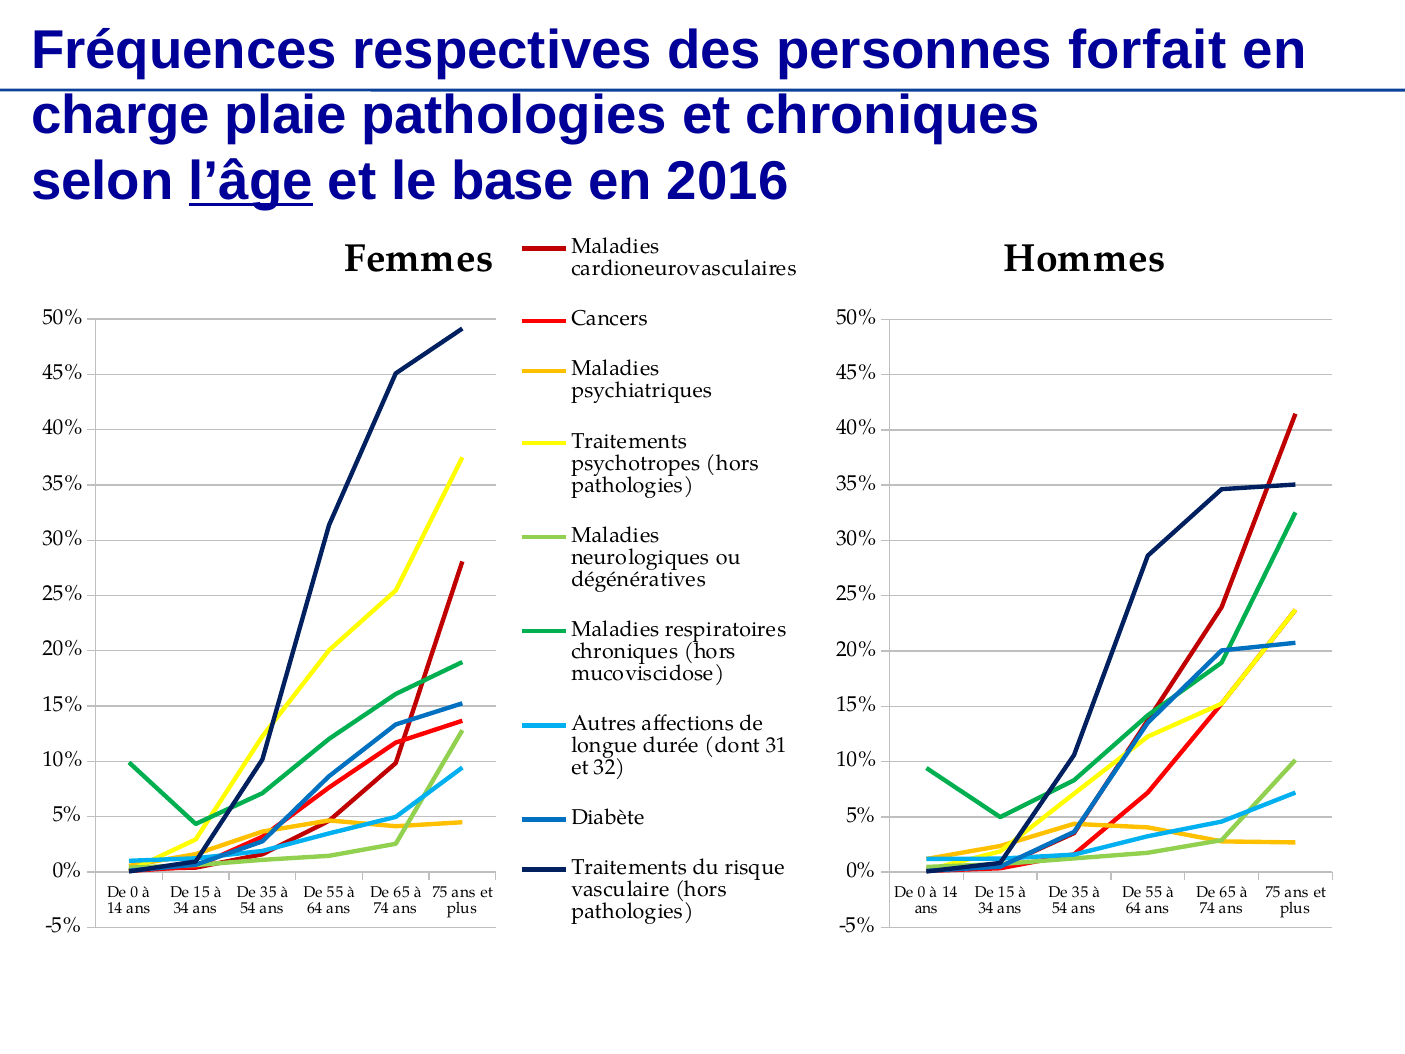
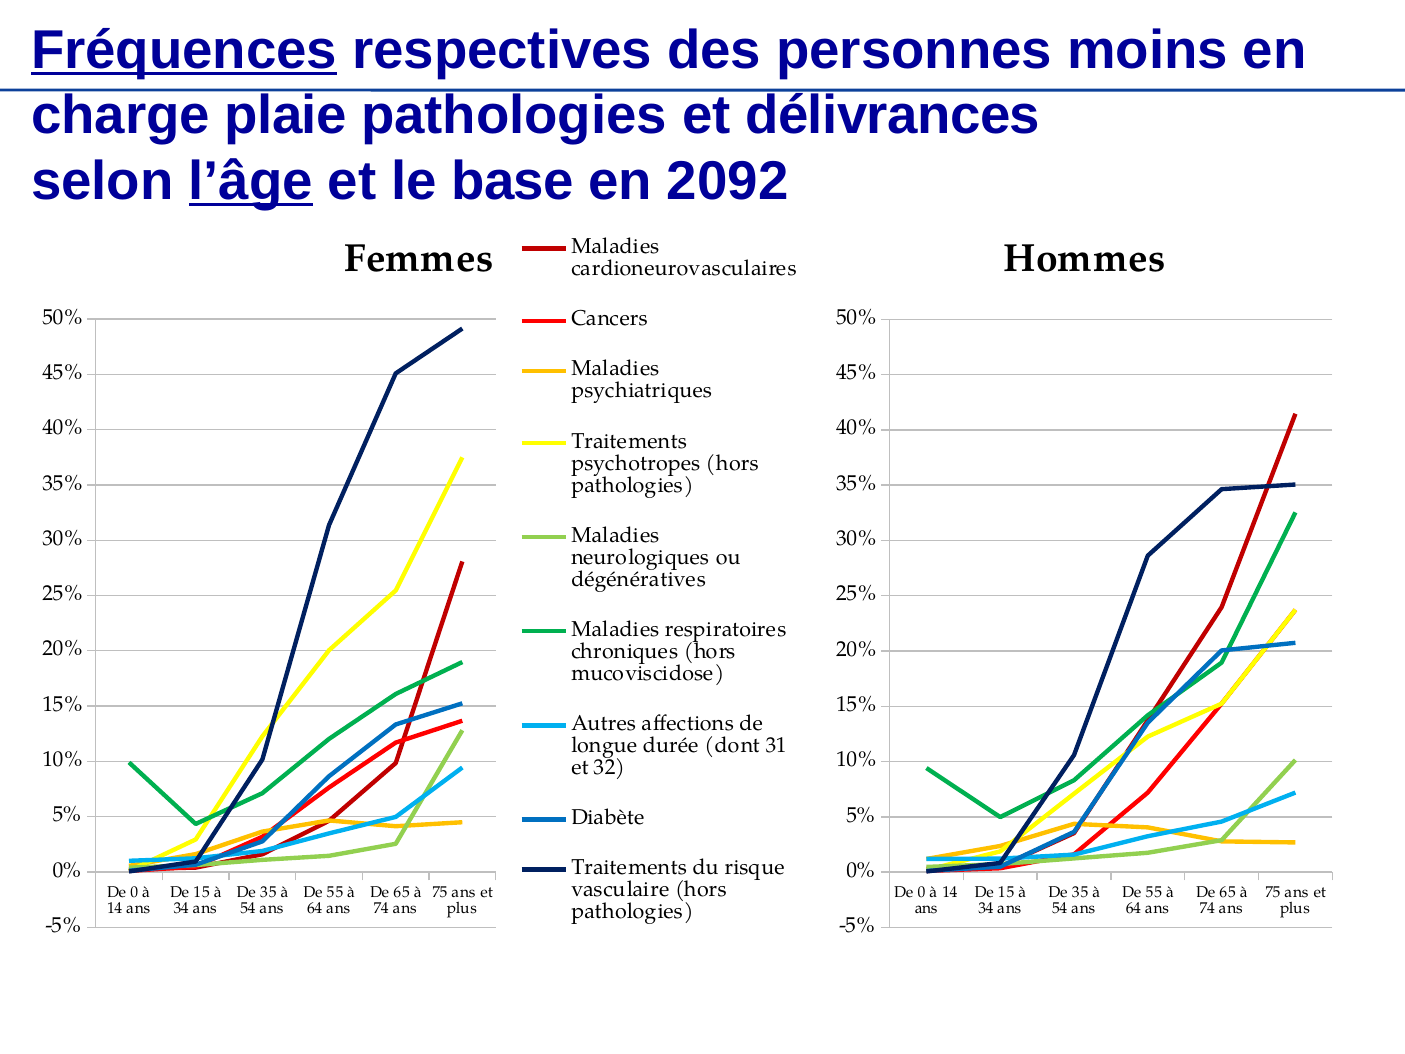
Fréquences underline: none -> present
forfait: forfait -> moins
et chroniques: chroniques -> délivrances
2016: 2016 -> 2092
